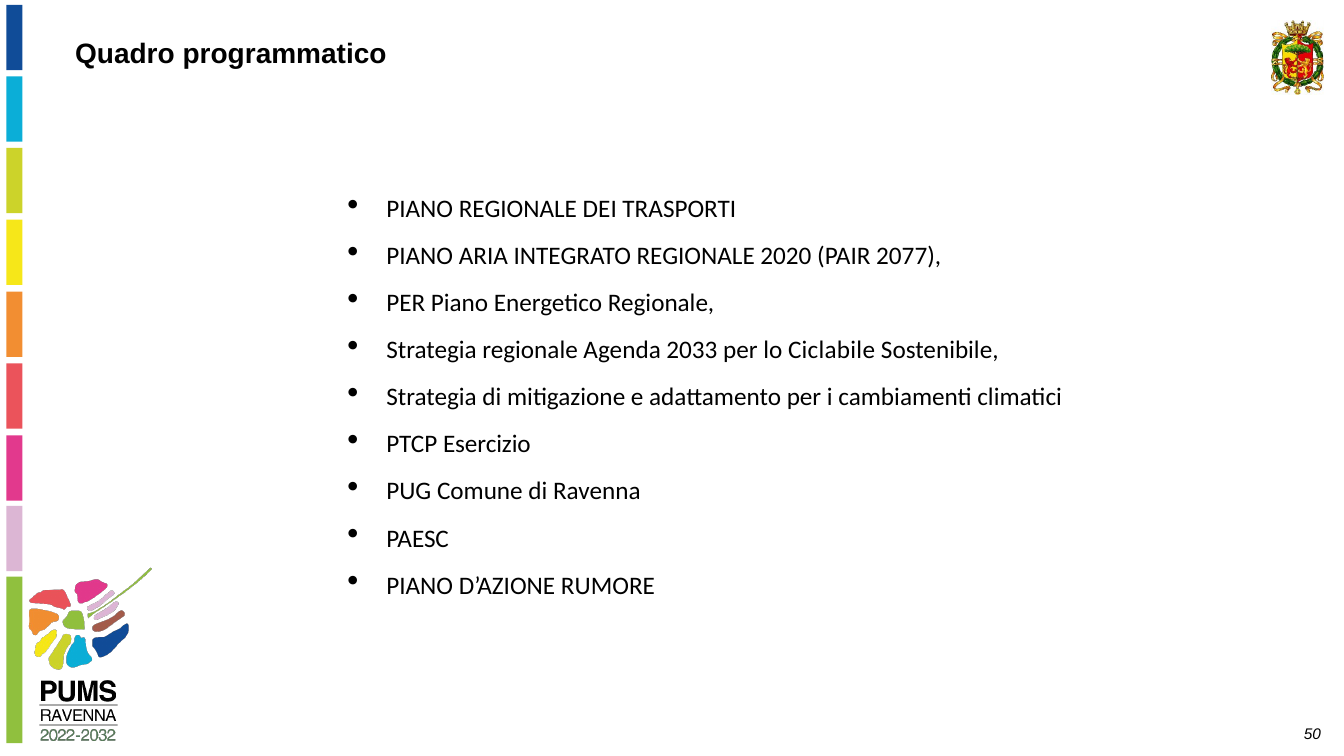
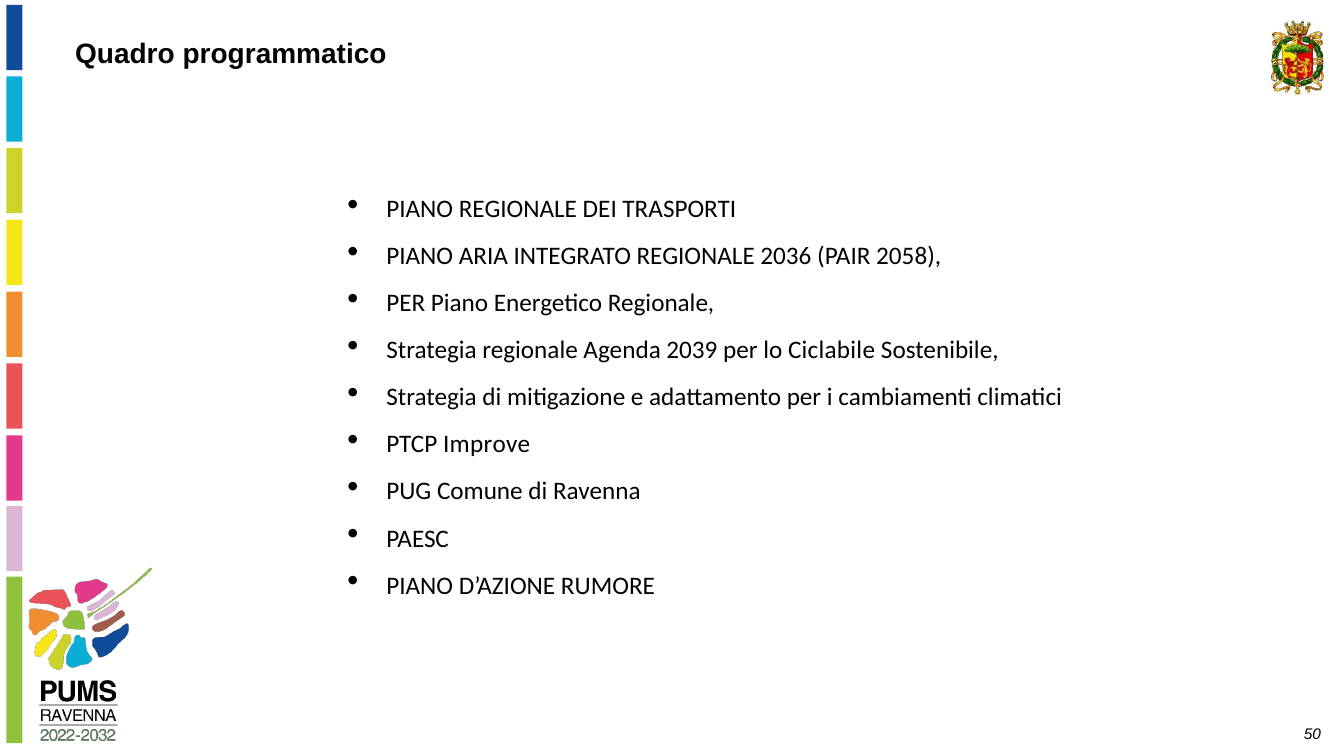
2020: 2020 -> 2036
2077: 2077 -> 2058
2033: 2033 -> 2039
Esercizio: Esercizio -> Improve
